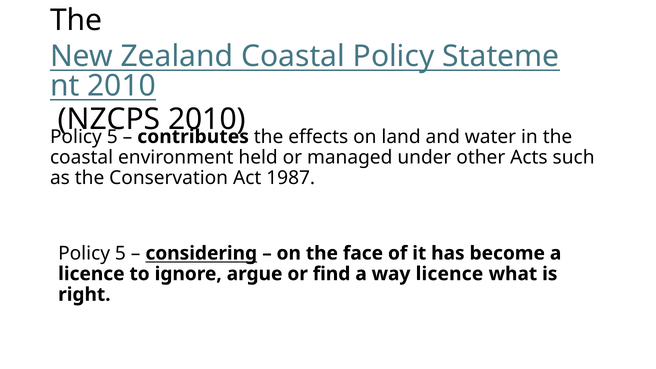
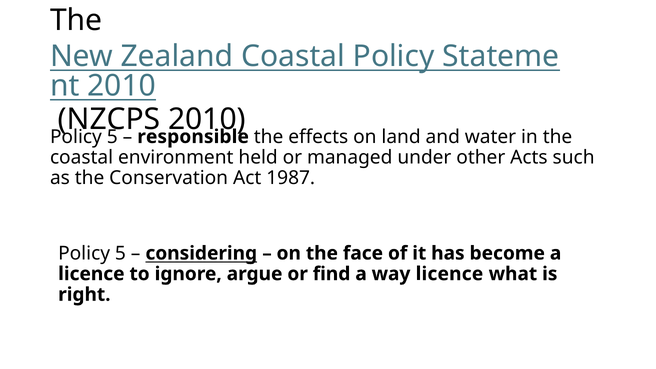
contributes: contributes -> responsible
